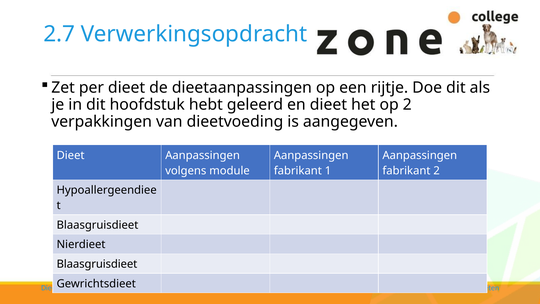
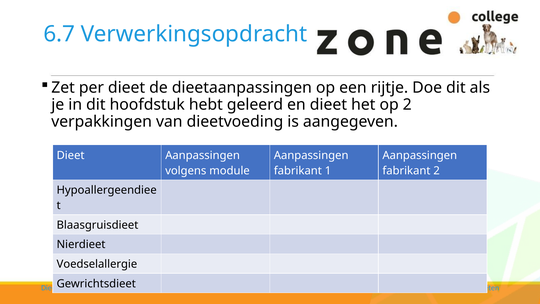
2.7: 2.7 -> 6.7
Blaasgruisdieet at (97, 264): Blaasgruisdieet -> Voedselallergie
